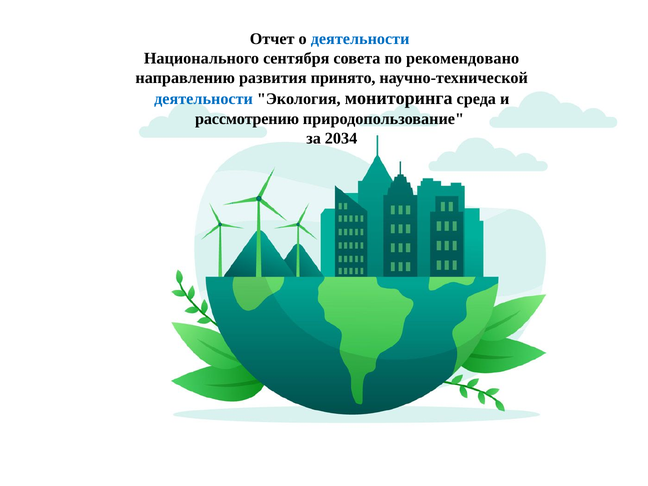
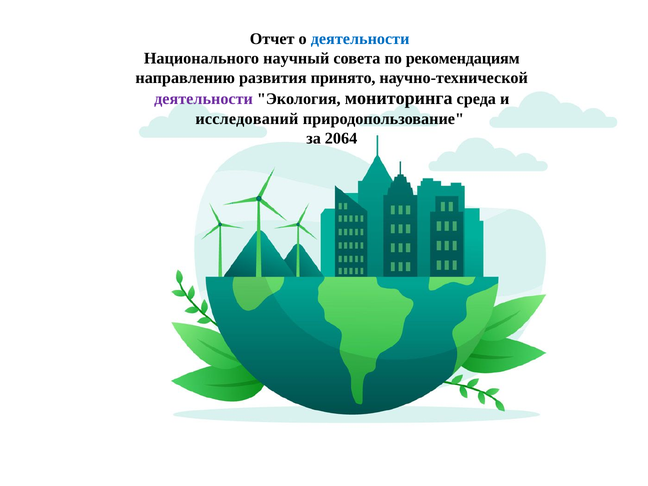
сентября: сентября -> научный
рекомендовано: рекомендовано -> рекомендациям
деятельности at (204, 99) colour: blue -> purple
рассмотрению: рассмотрению -> исследований
2034: 2034 -> 2064
